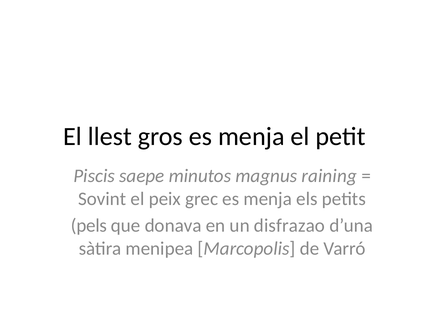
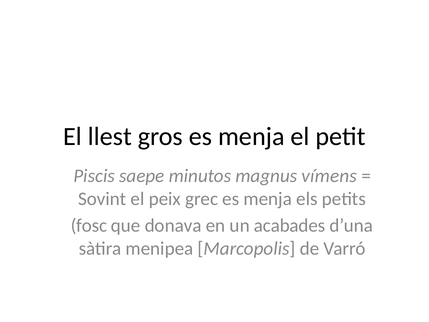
raining: raining -> vímens
pels: pels -> fosc
disfrazao: disfrazao -> acabades
